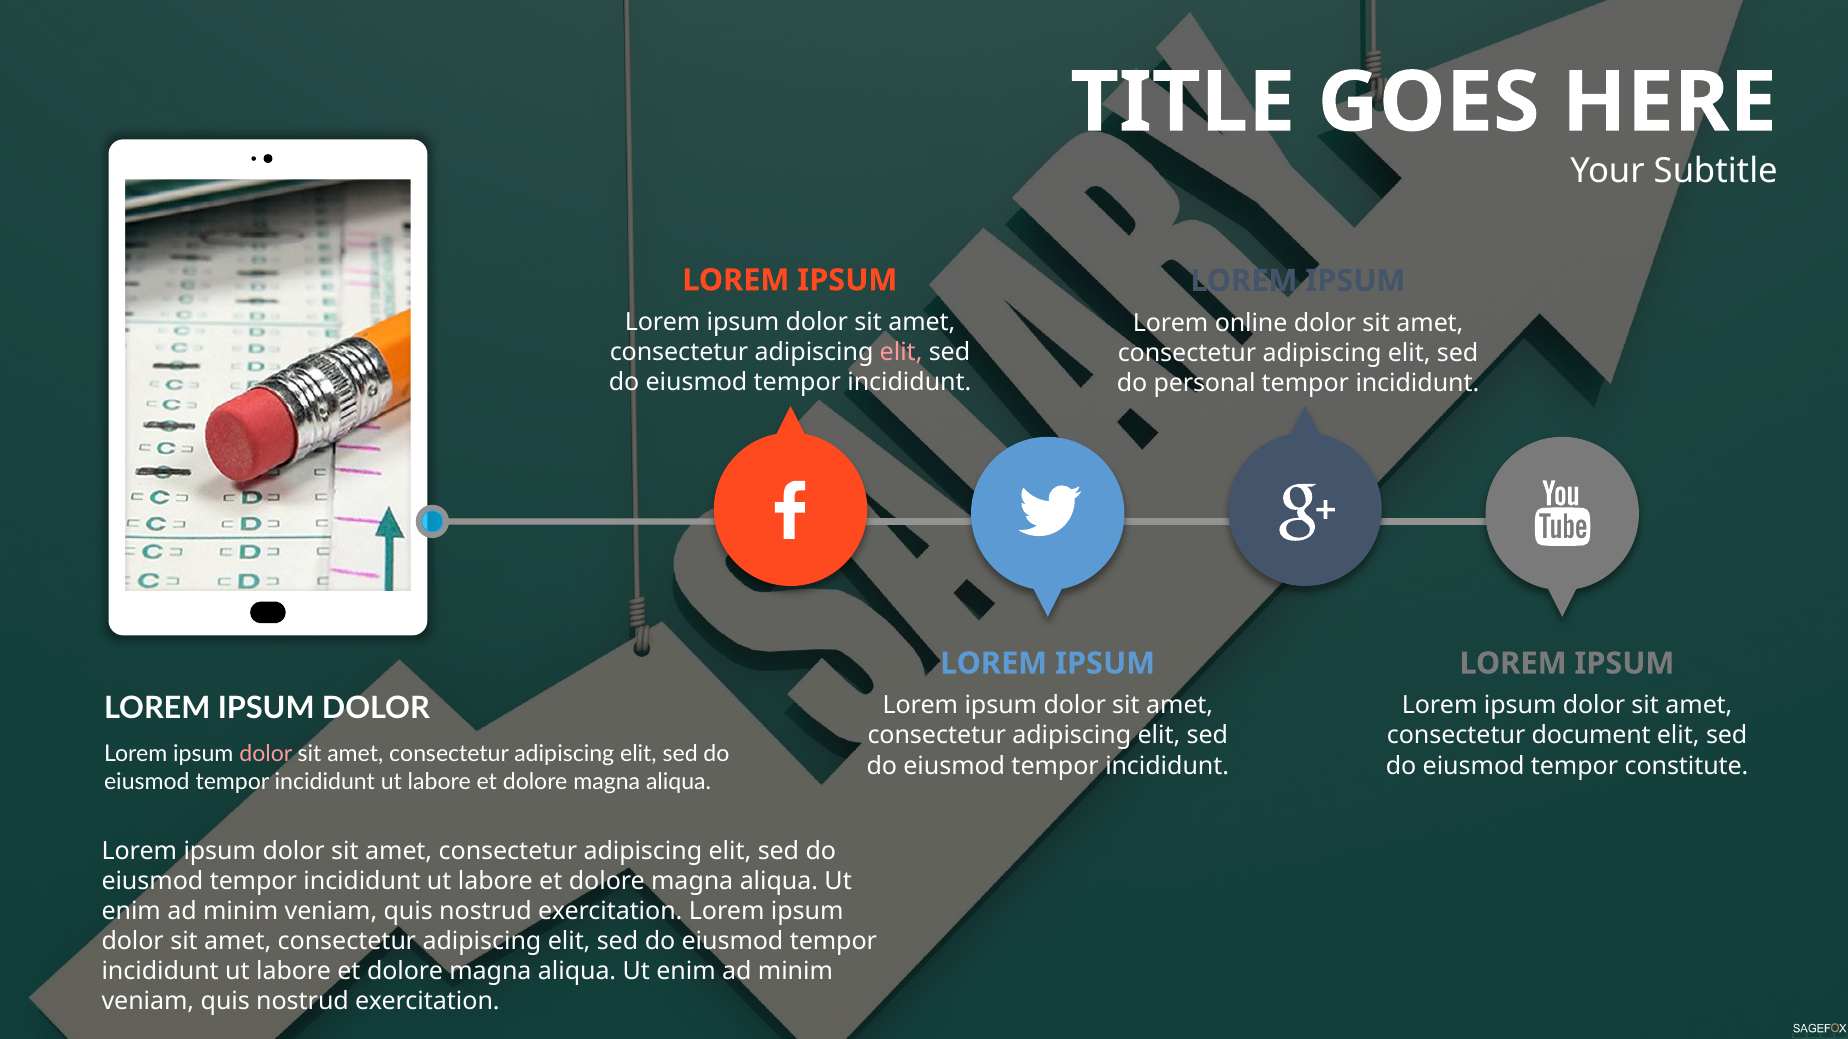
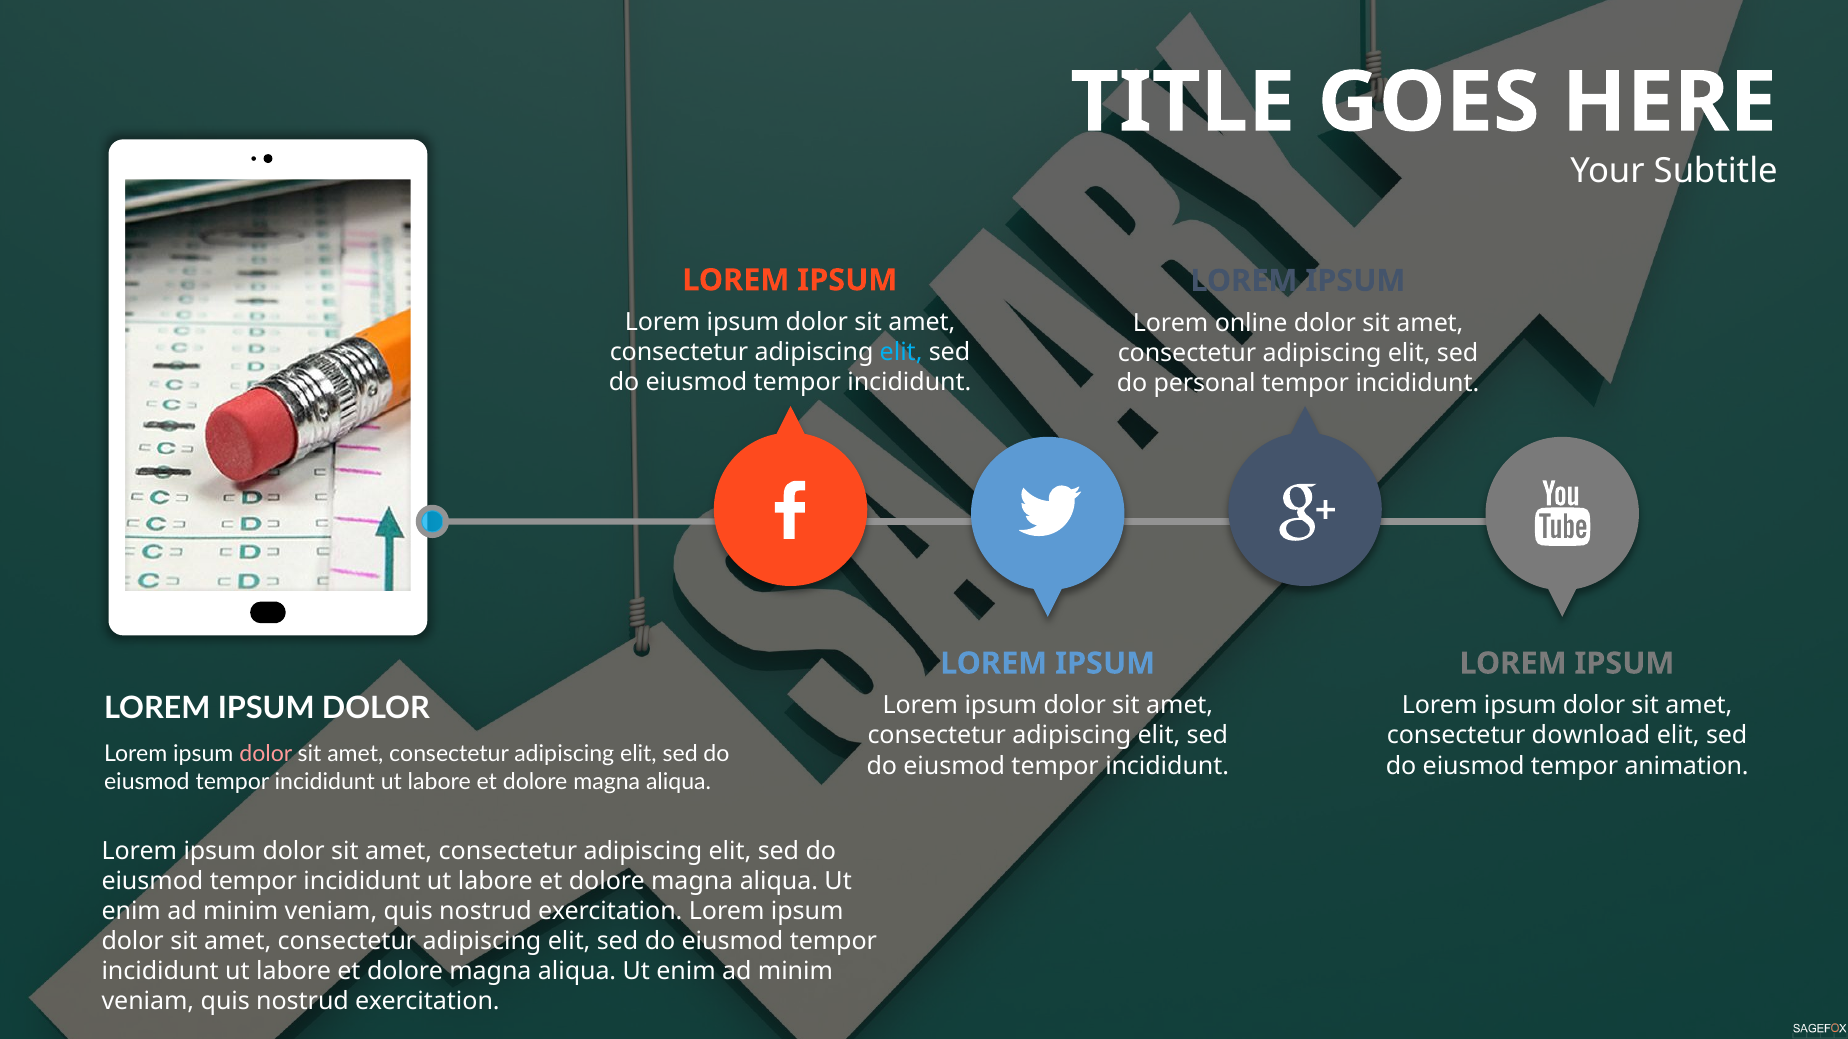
elit at (901, 353) colour: pink -> light blue
document: document -> download
constitute: constitute -> animation
